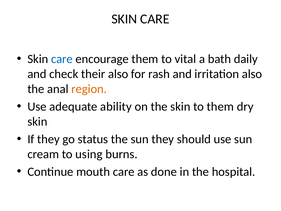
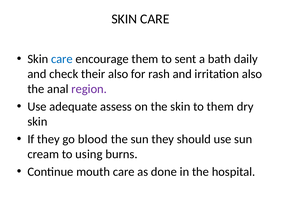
vital: vital -> sent
region colour: orange -> purple
ability: ability -> assess
status: status -> blood
